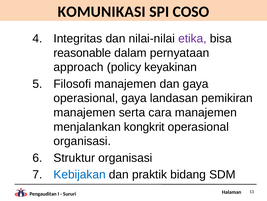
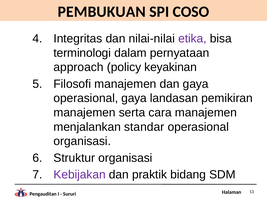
KOMUNIKASI: KOMUNIKASI -> PEMBUKUAN
reasonable: reasonable -> terminologi
kongkrit: kongkrit -> standar
Kebijakan colour: blue -> purple
